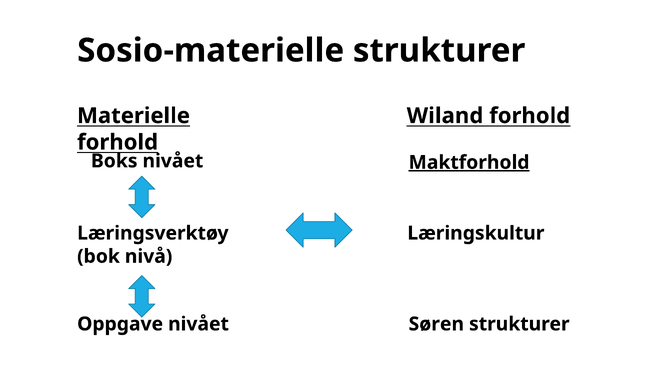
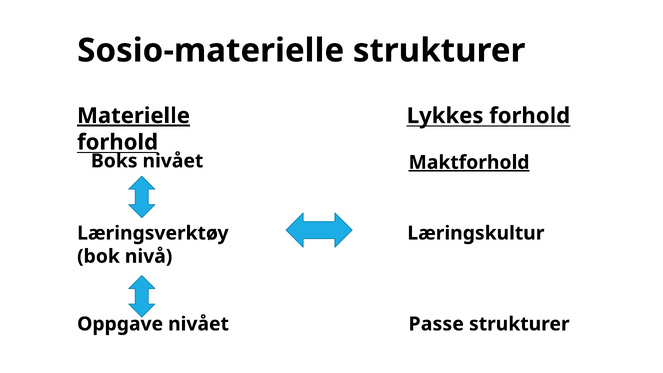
Materielle underline: none -> present
Wiland: Wiland -> Lykkes
Søren: Søren -> Passe
